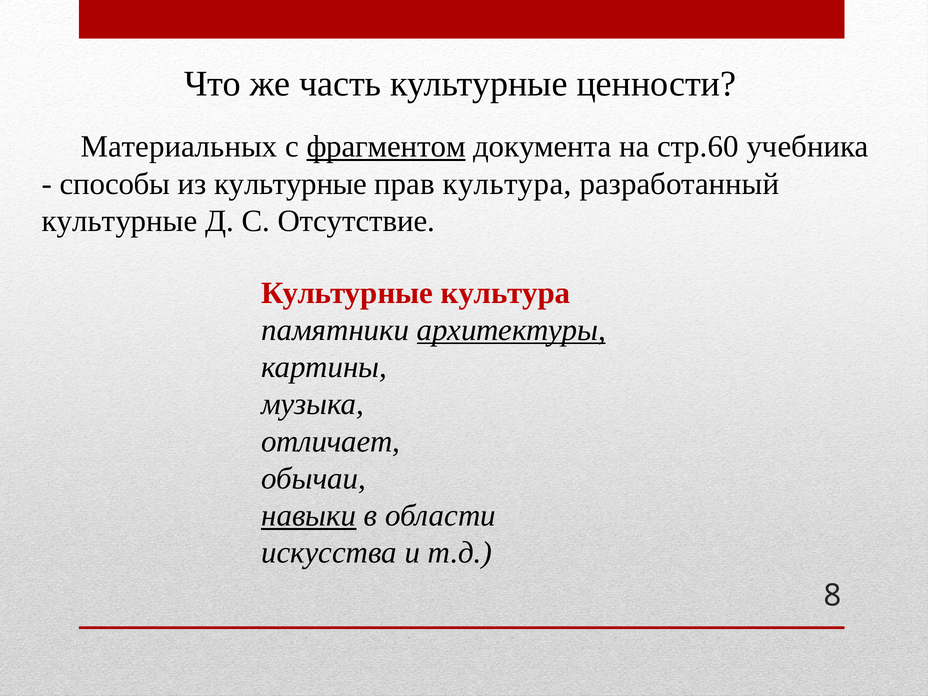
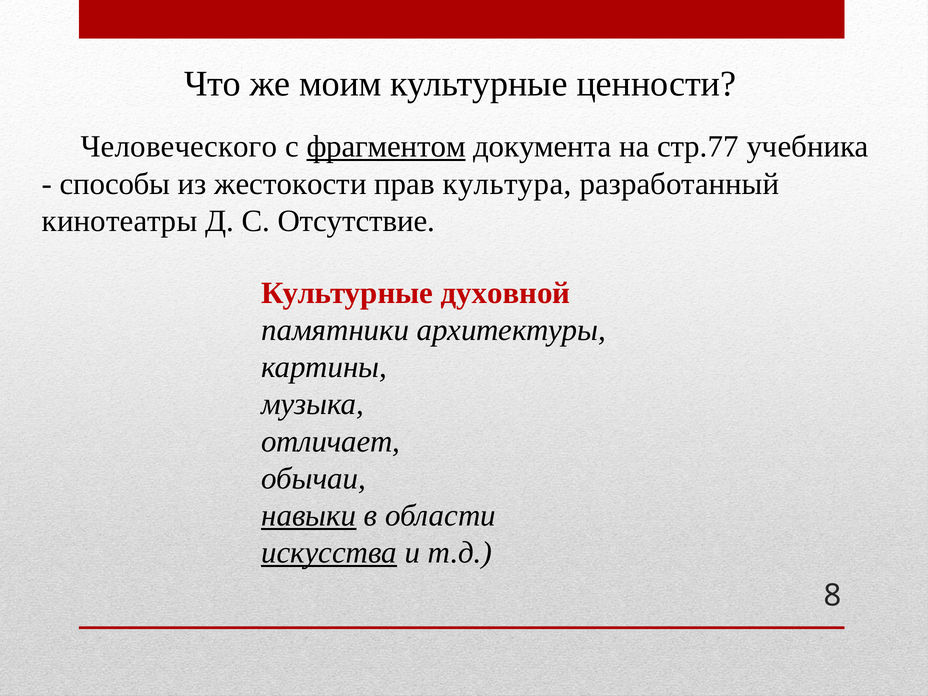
часть: часть -> моим
Материальных: Материальных -> Человеческого
стр.60: стр.60 -> стр.77
из культурные: культурные -> жестокости
культурные at (120, 221): культурные -> кинотеатры
Культурные культура: культура -> духовной
архитектуры underline: present -> none
искусства underline: none -> present
